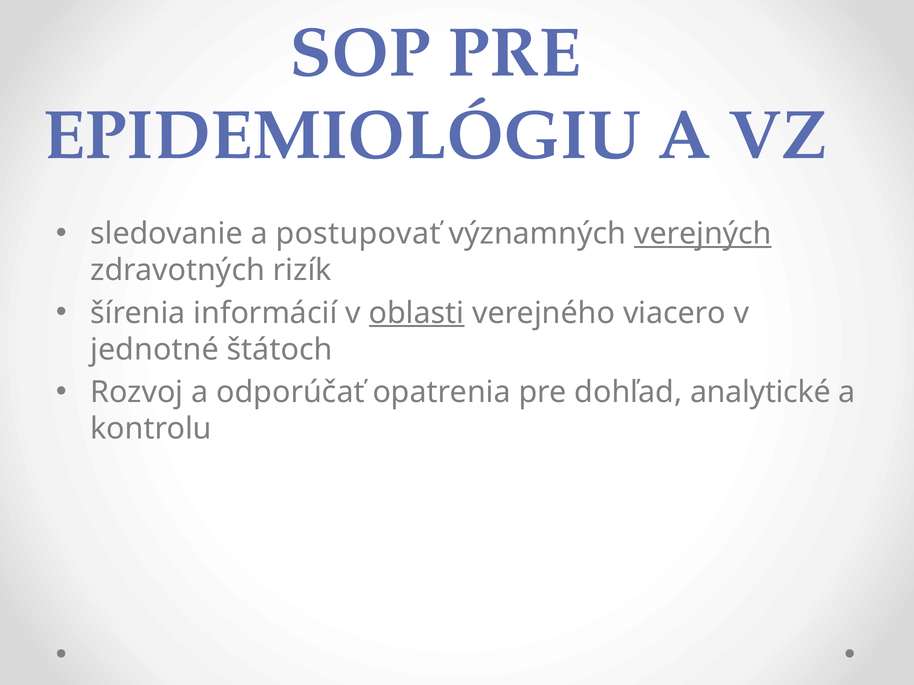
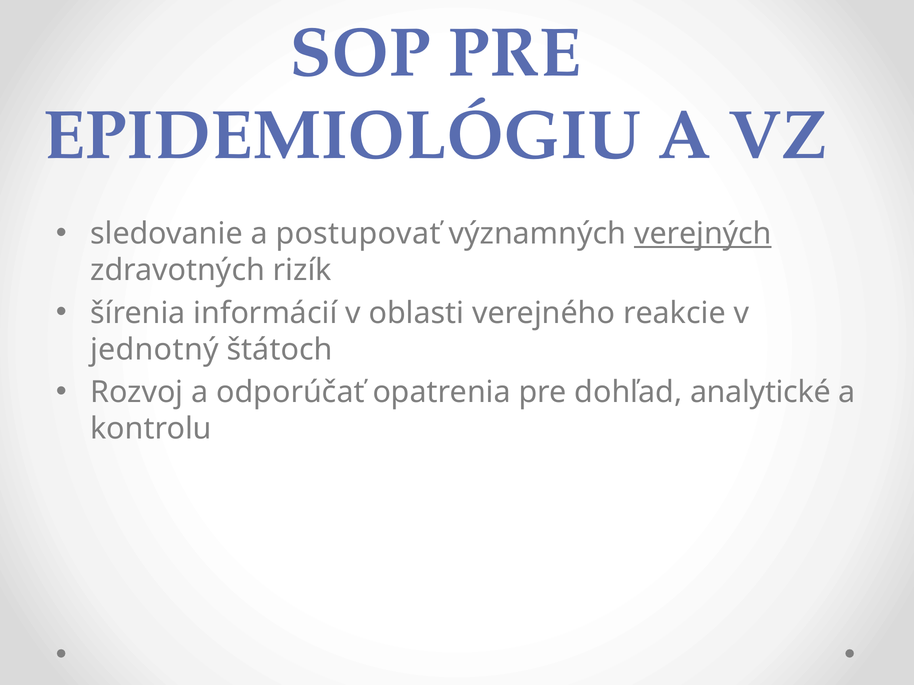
oblasti underline: present -> none
viacero: viacero -> reakcie
jednotné: jednotné -> jednotný
